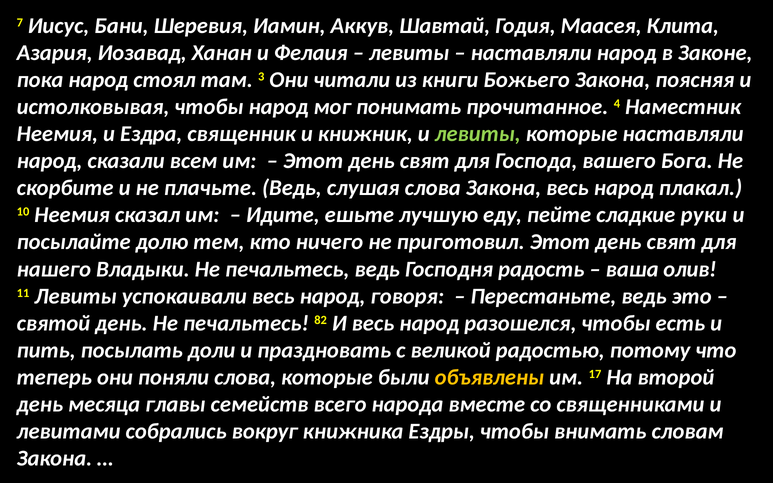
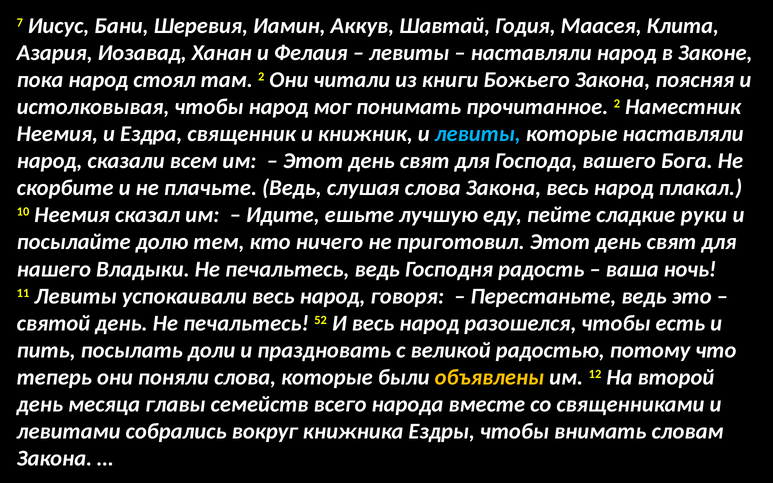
там 3: 3 -> 2
прочитанное 4: 4 -> 2
левиты at (478, 134) colour: light green -> light blue
олив: олив -> ночь
82: 82 -> 52
17: 17 -> 12
